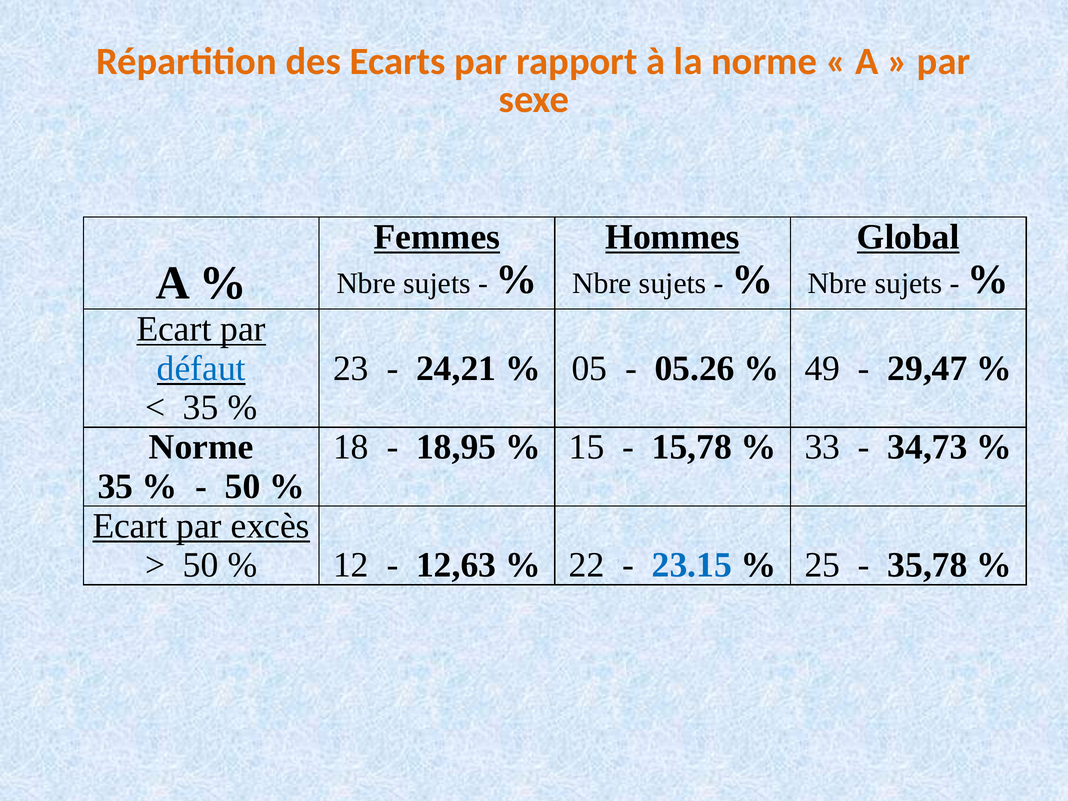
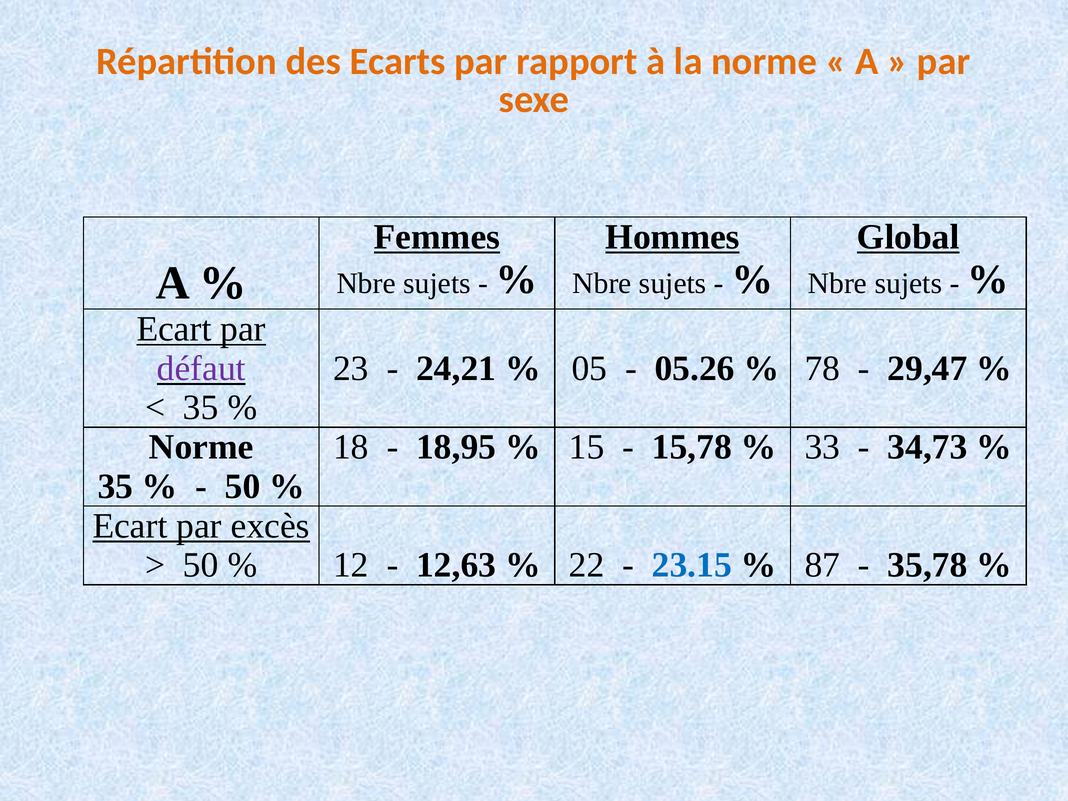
défaut colour: blue -> purple
49: 49 -> 78
25: 25 -> 87
